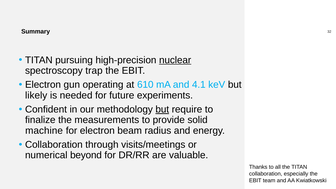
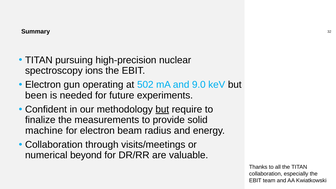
nuclear underline: present -> none
trap: trap -> ions
610: 610 -> 502
4.1: 4.1 -> 9.0
likely: likely -> been
